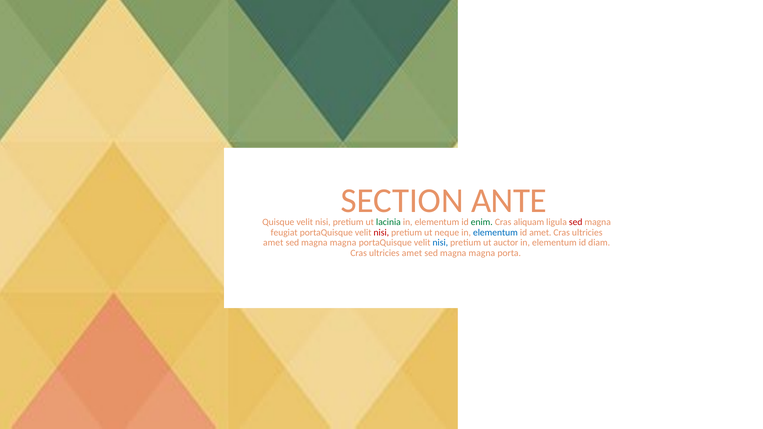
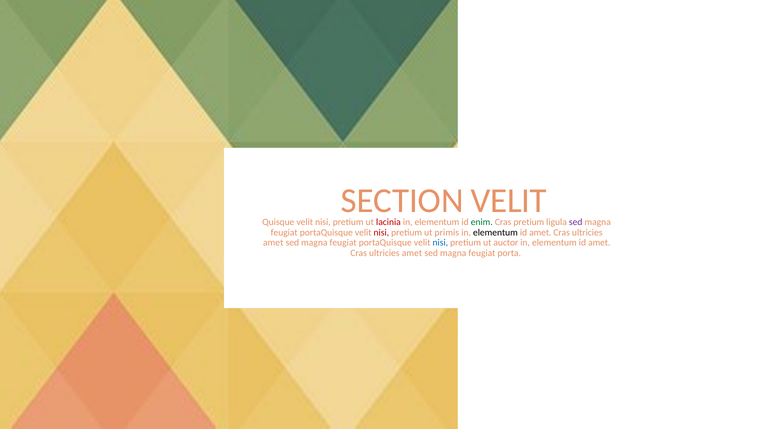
SECTION ANTE: ANTE -> VELIT
lacinia colour: green -> red
Cras aliquam: aliquam -> pretium
sed at (576, 222) colour: red -> purple
neque: neque -> primis
elementum at (495, 233) colour: blue -> black
magna at (343, 243): magna -> feugiat
diam at (599, 243): diam -> amet
magna at (482, 253): magna -> feugiat
